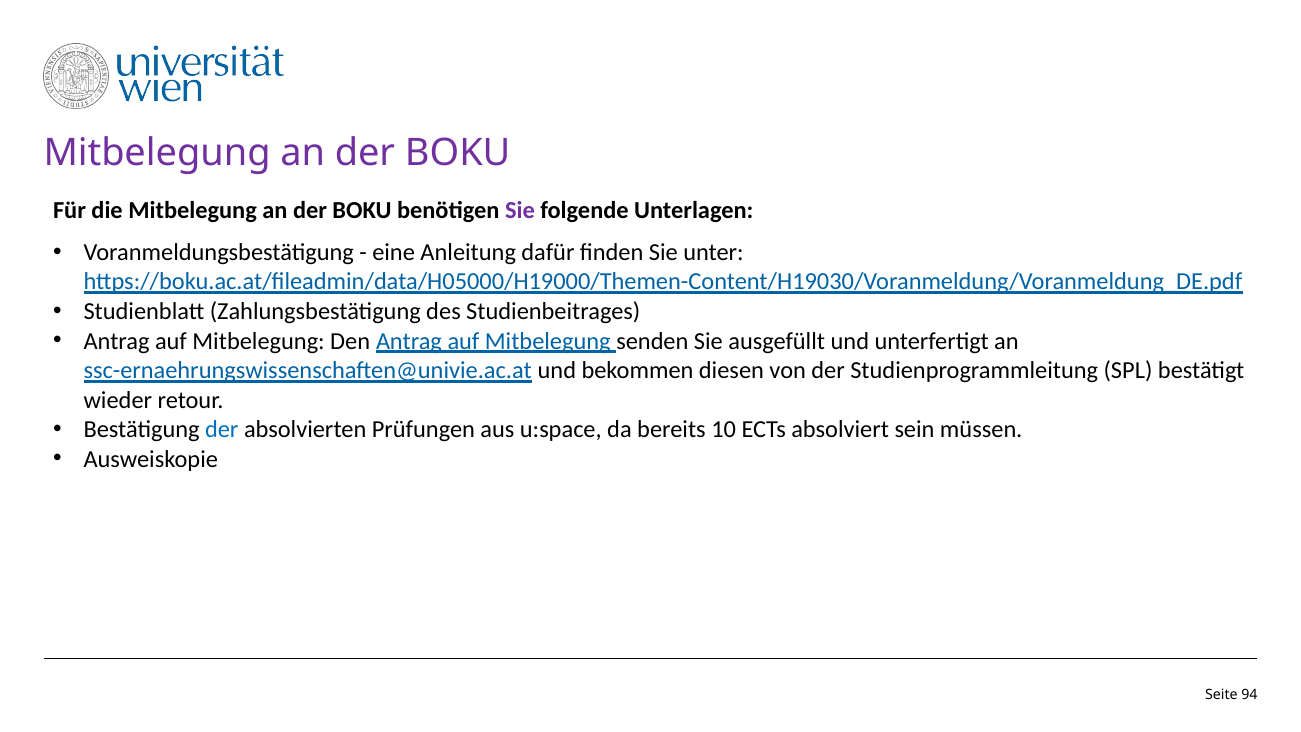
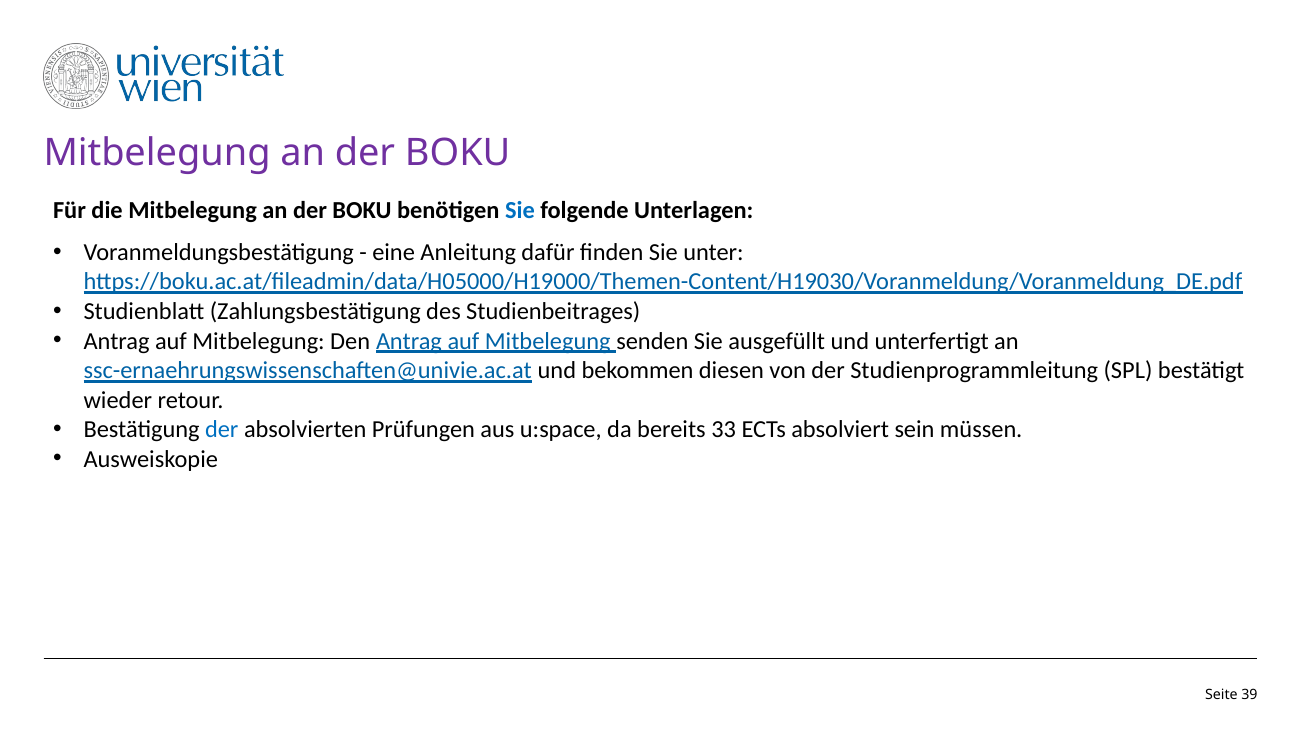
Sie at (520, 210) colour: purple -> blue
10: 10 -> 33
94: 94 -> 39
